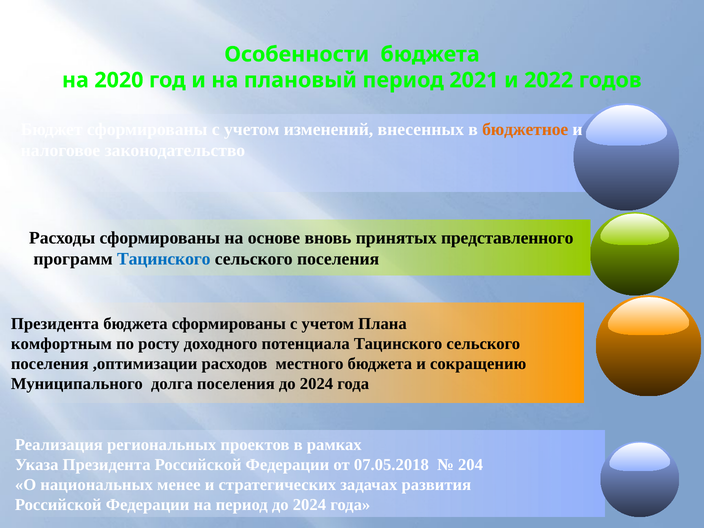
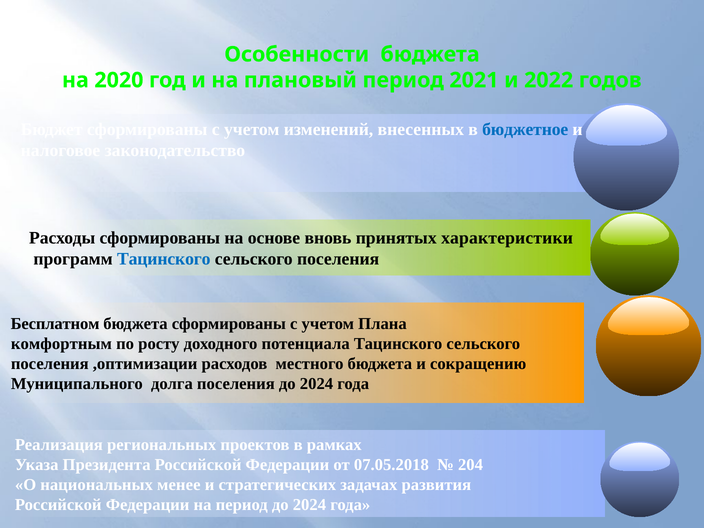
бюджетное colour: orange -> blue
представленного: представленного -> характеристики
Президента at (55, 324): Президента -> Бесплатном
